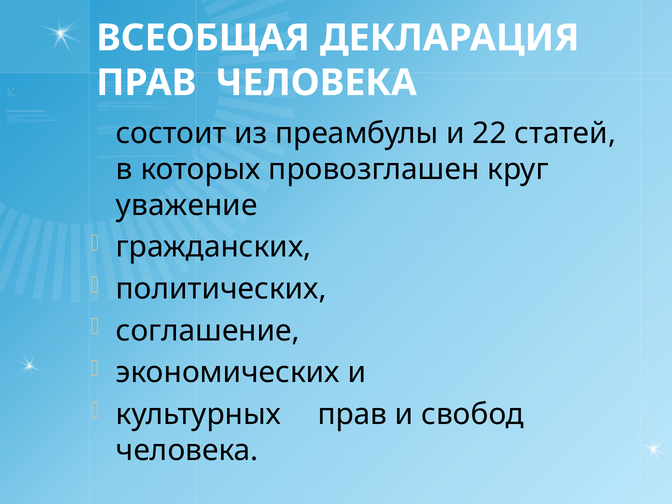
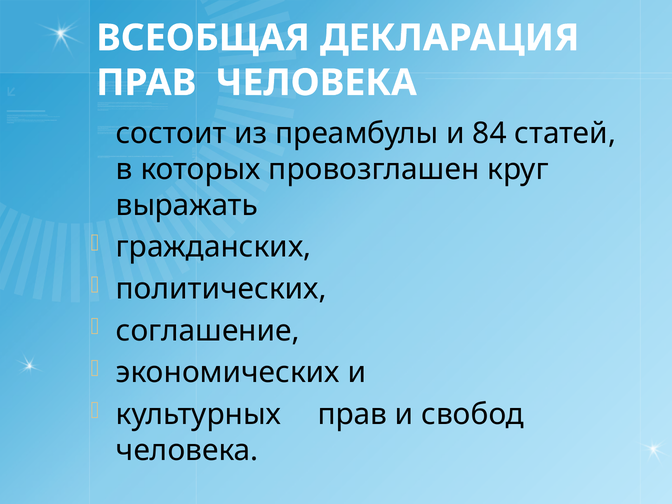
22: 22 -> 84
уважение: уважение -> выражать
